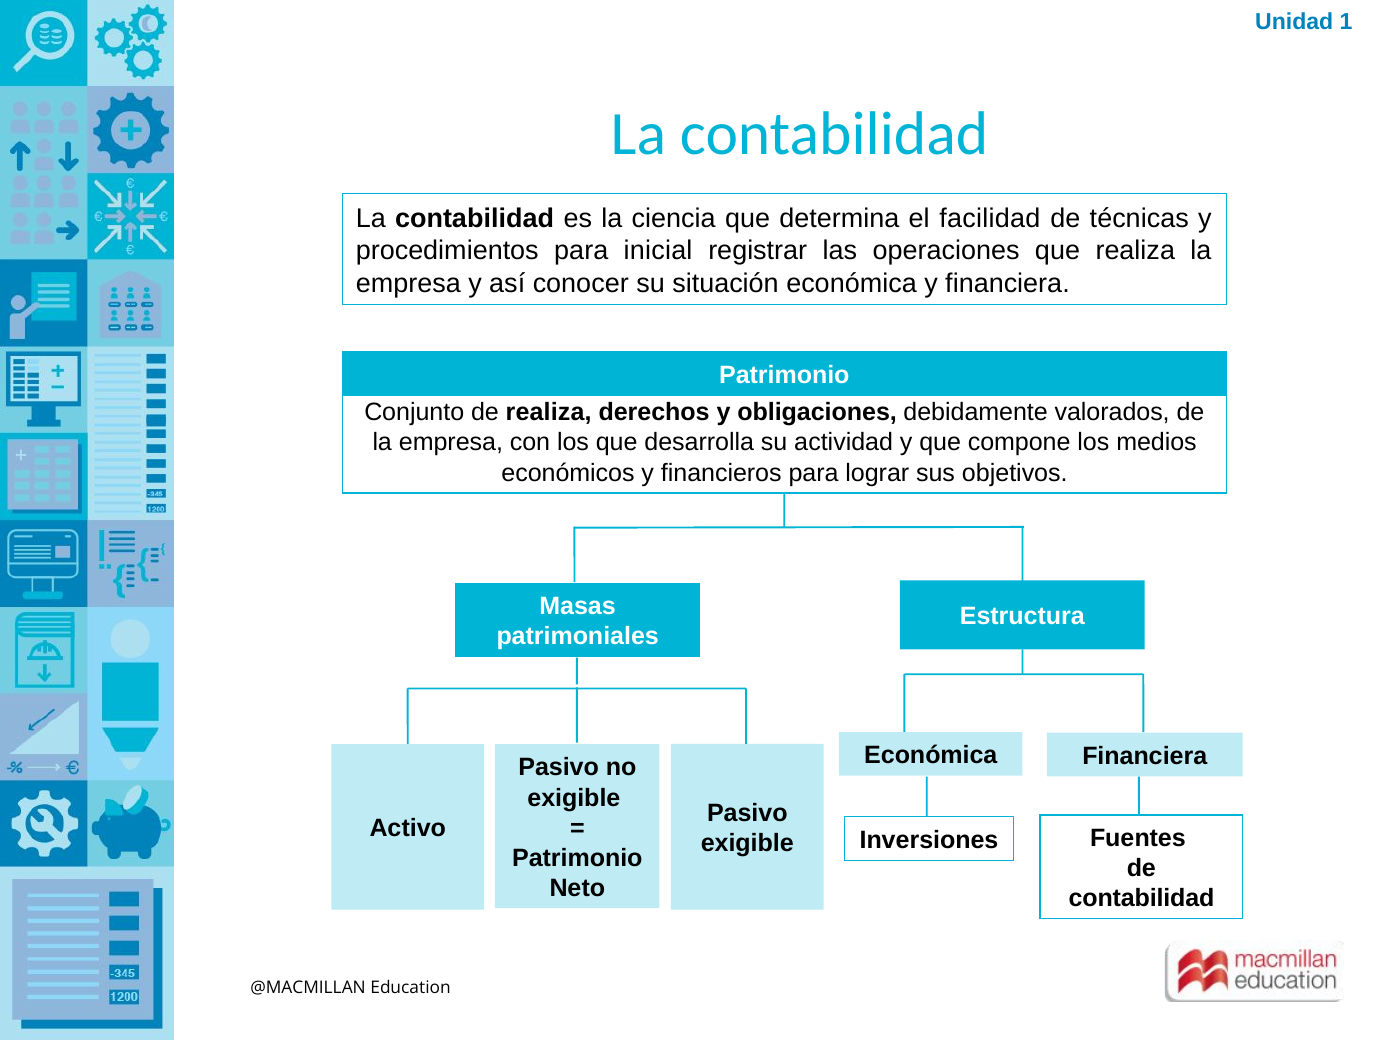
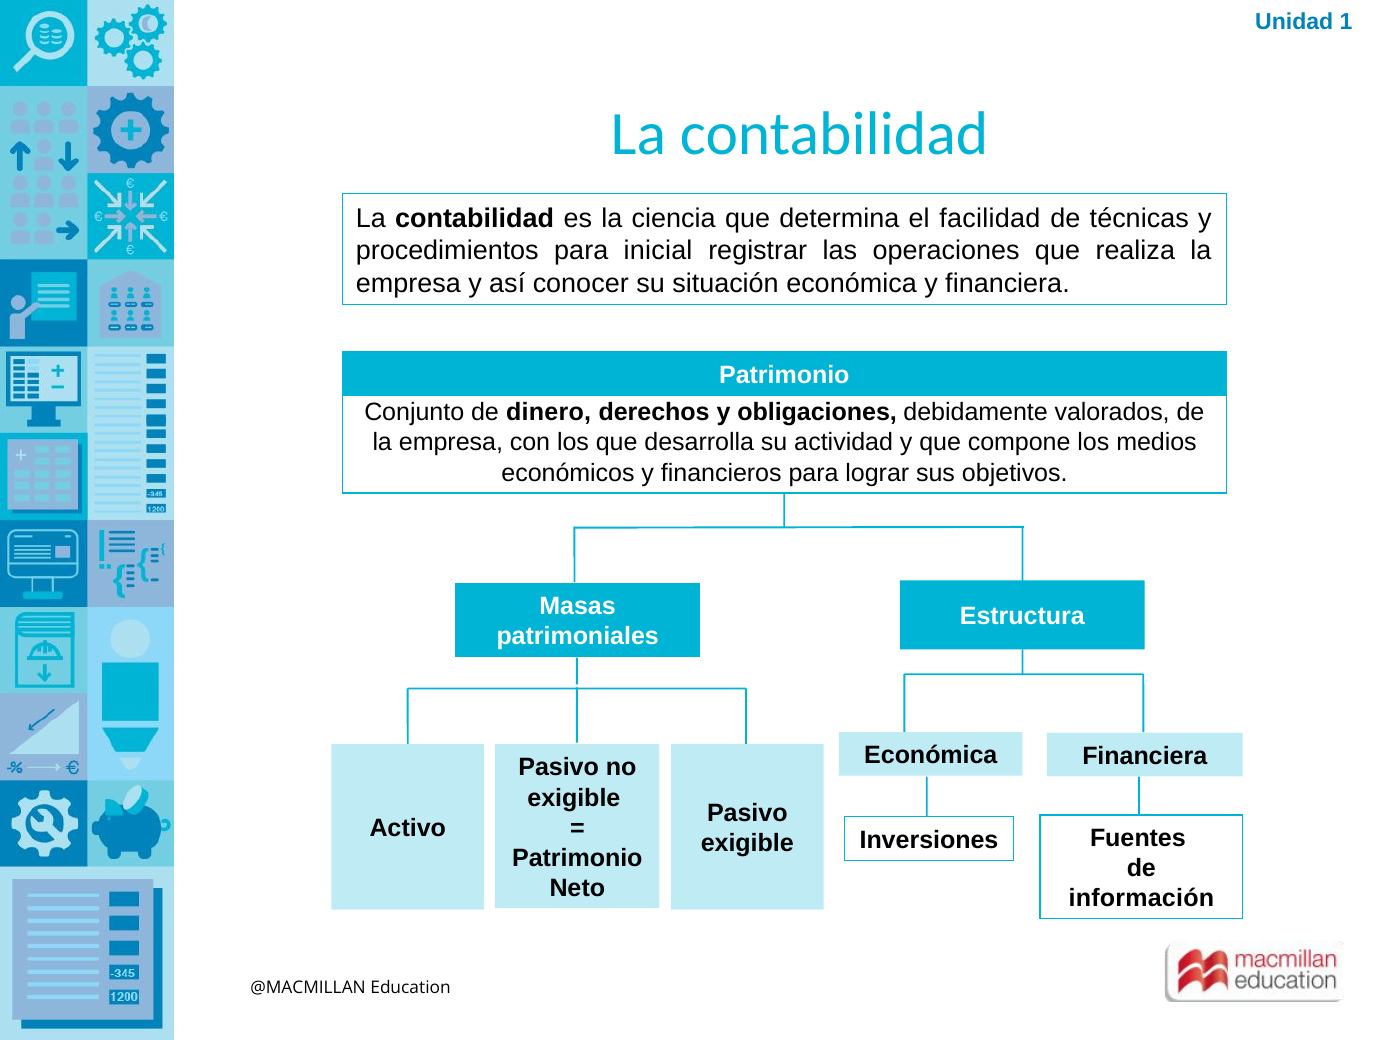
de realiza: realiza -> dinero
contabilidad at (1142, 898): contabilidad -> información
